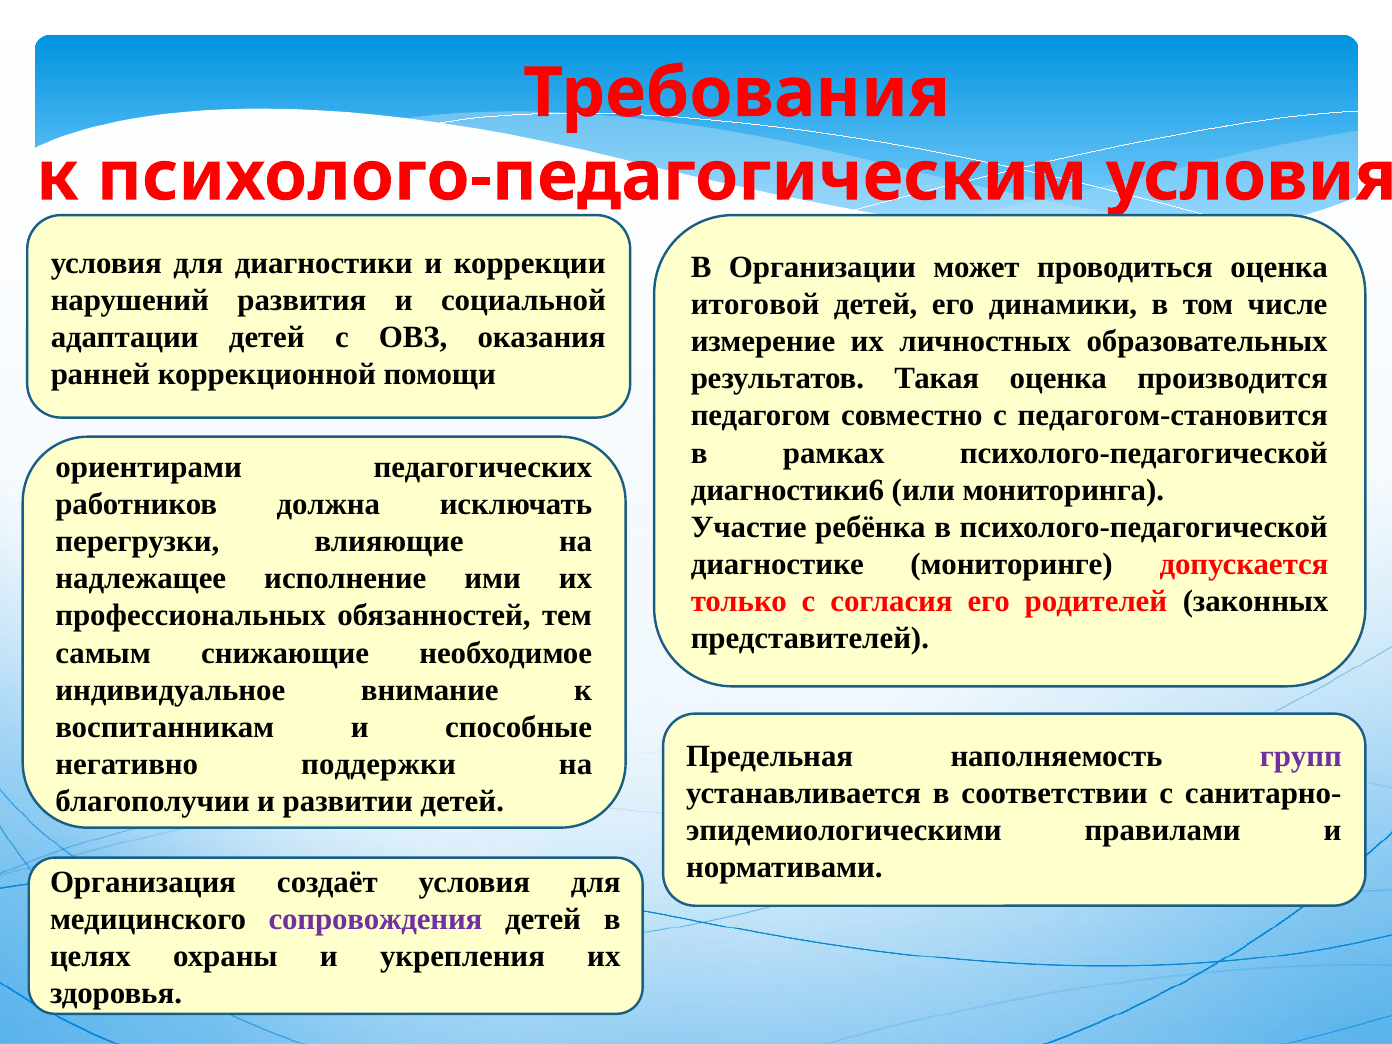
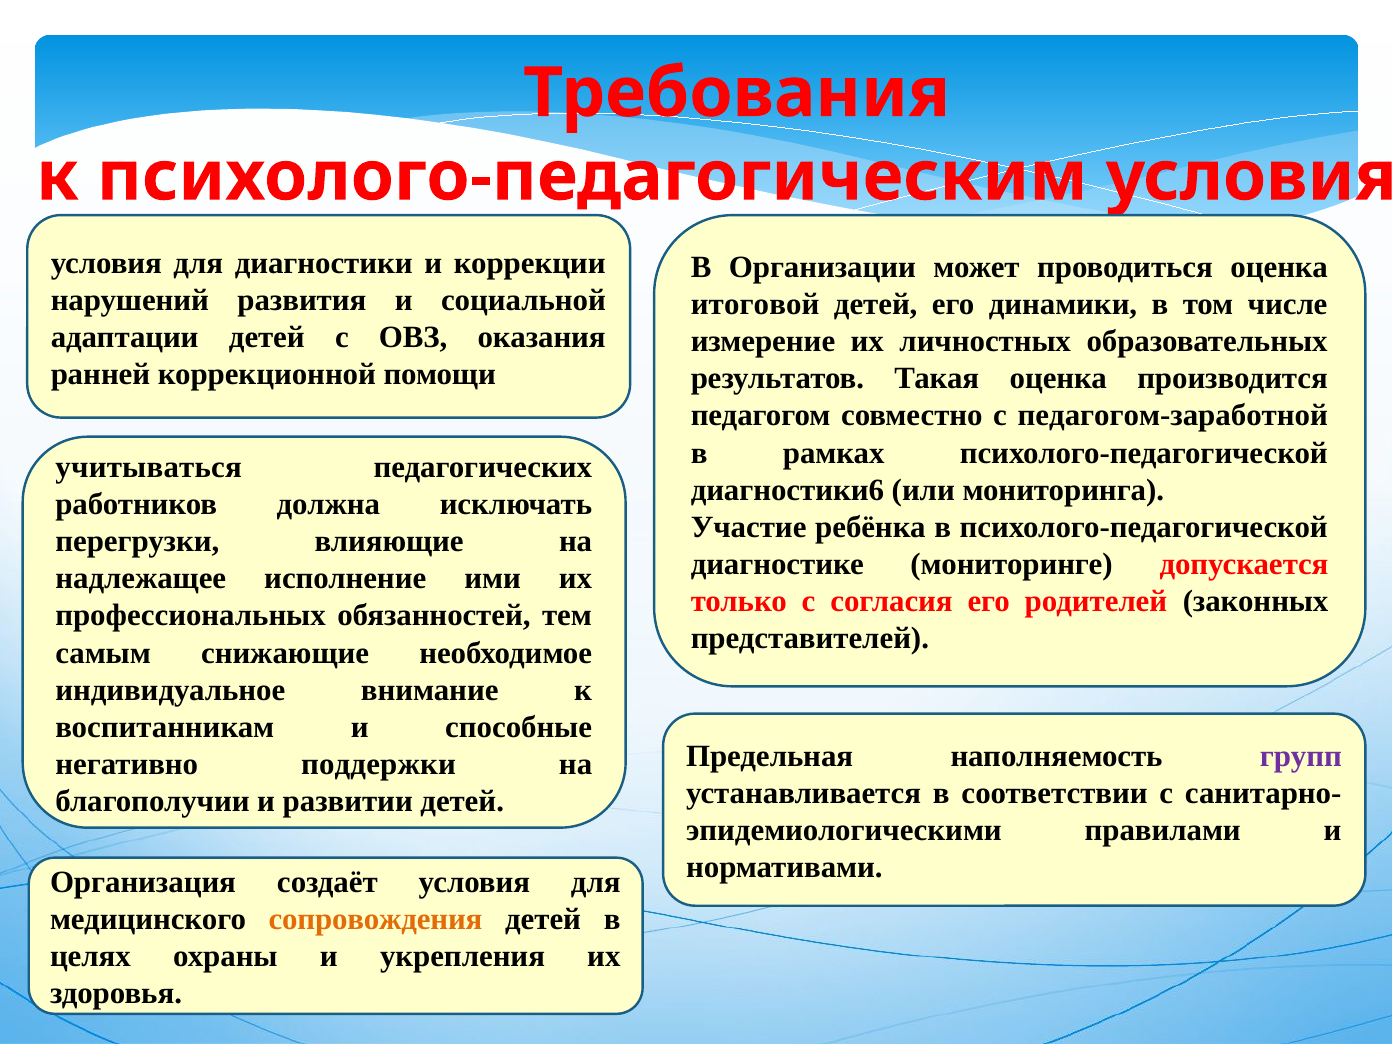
педагогом-становится: педагогом-становится -> педагогом-заработной
ориентирами: ориентирами -> учитываться
сопровождения colour: purple -> orange
